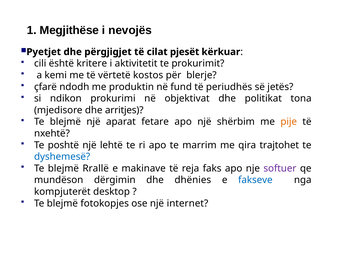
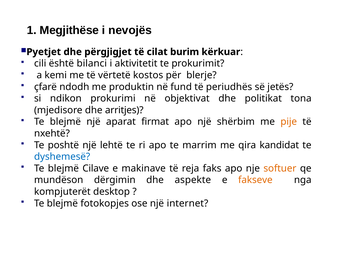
pjesët: pjesët -> burim
kritere: kritere -> bilanci
fetare: fetare -> firmat
trajtohet: trajtohet -> kandidat
Rrallë: Rrallë -> Cilave
softuer colour: purple -> orange
dhënies: dhënies -> aspekte
fakseve colour: blue -> orange
